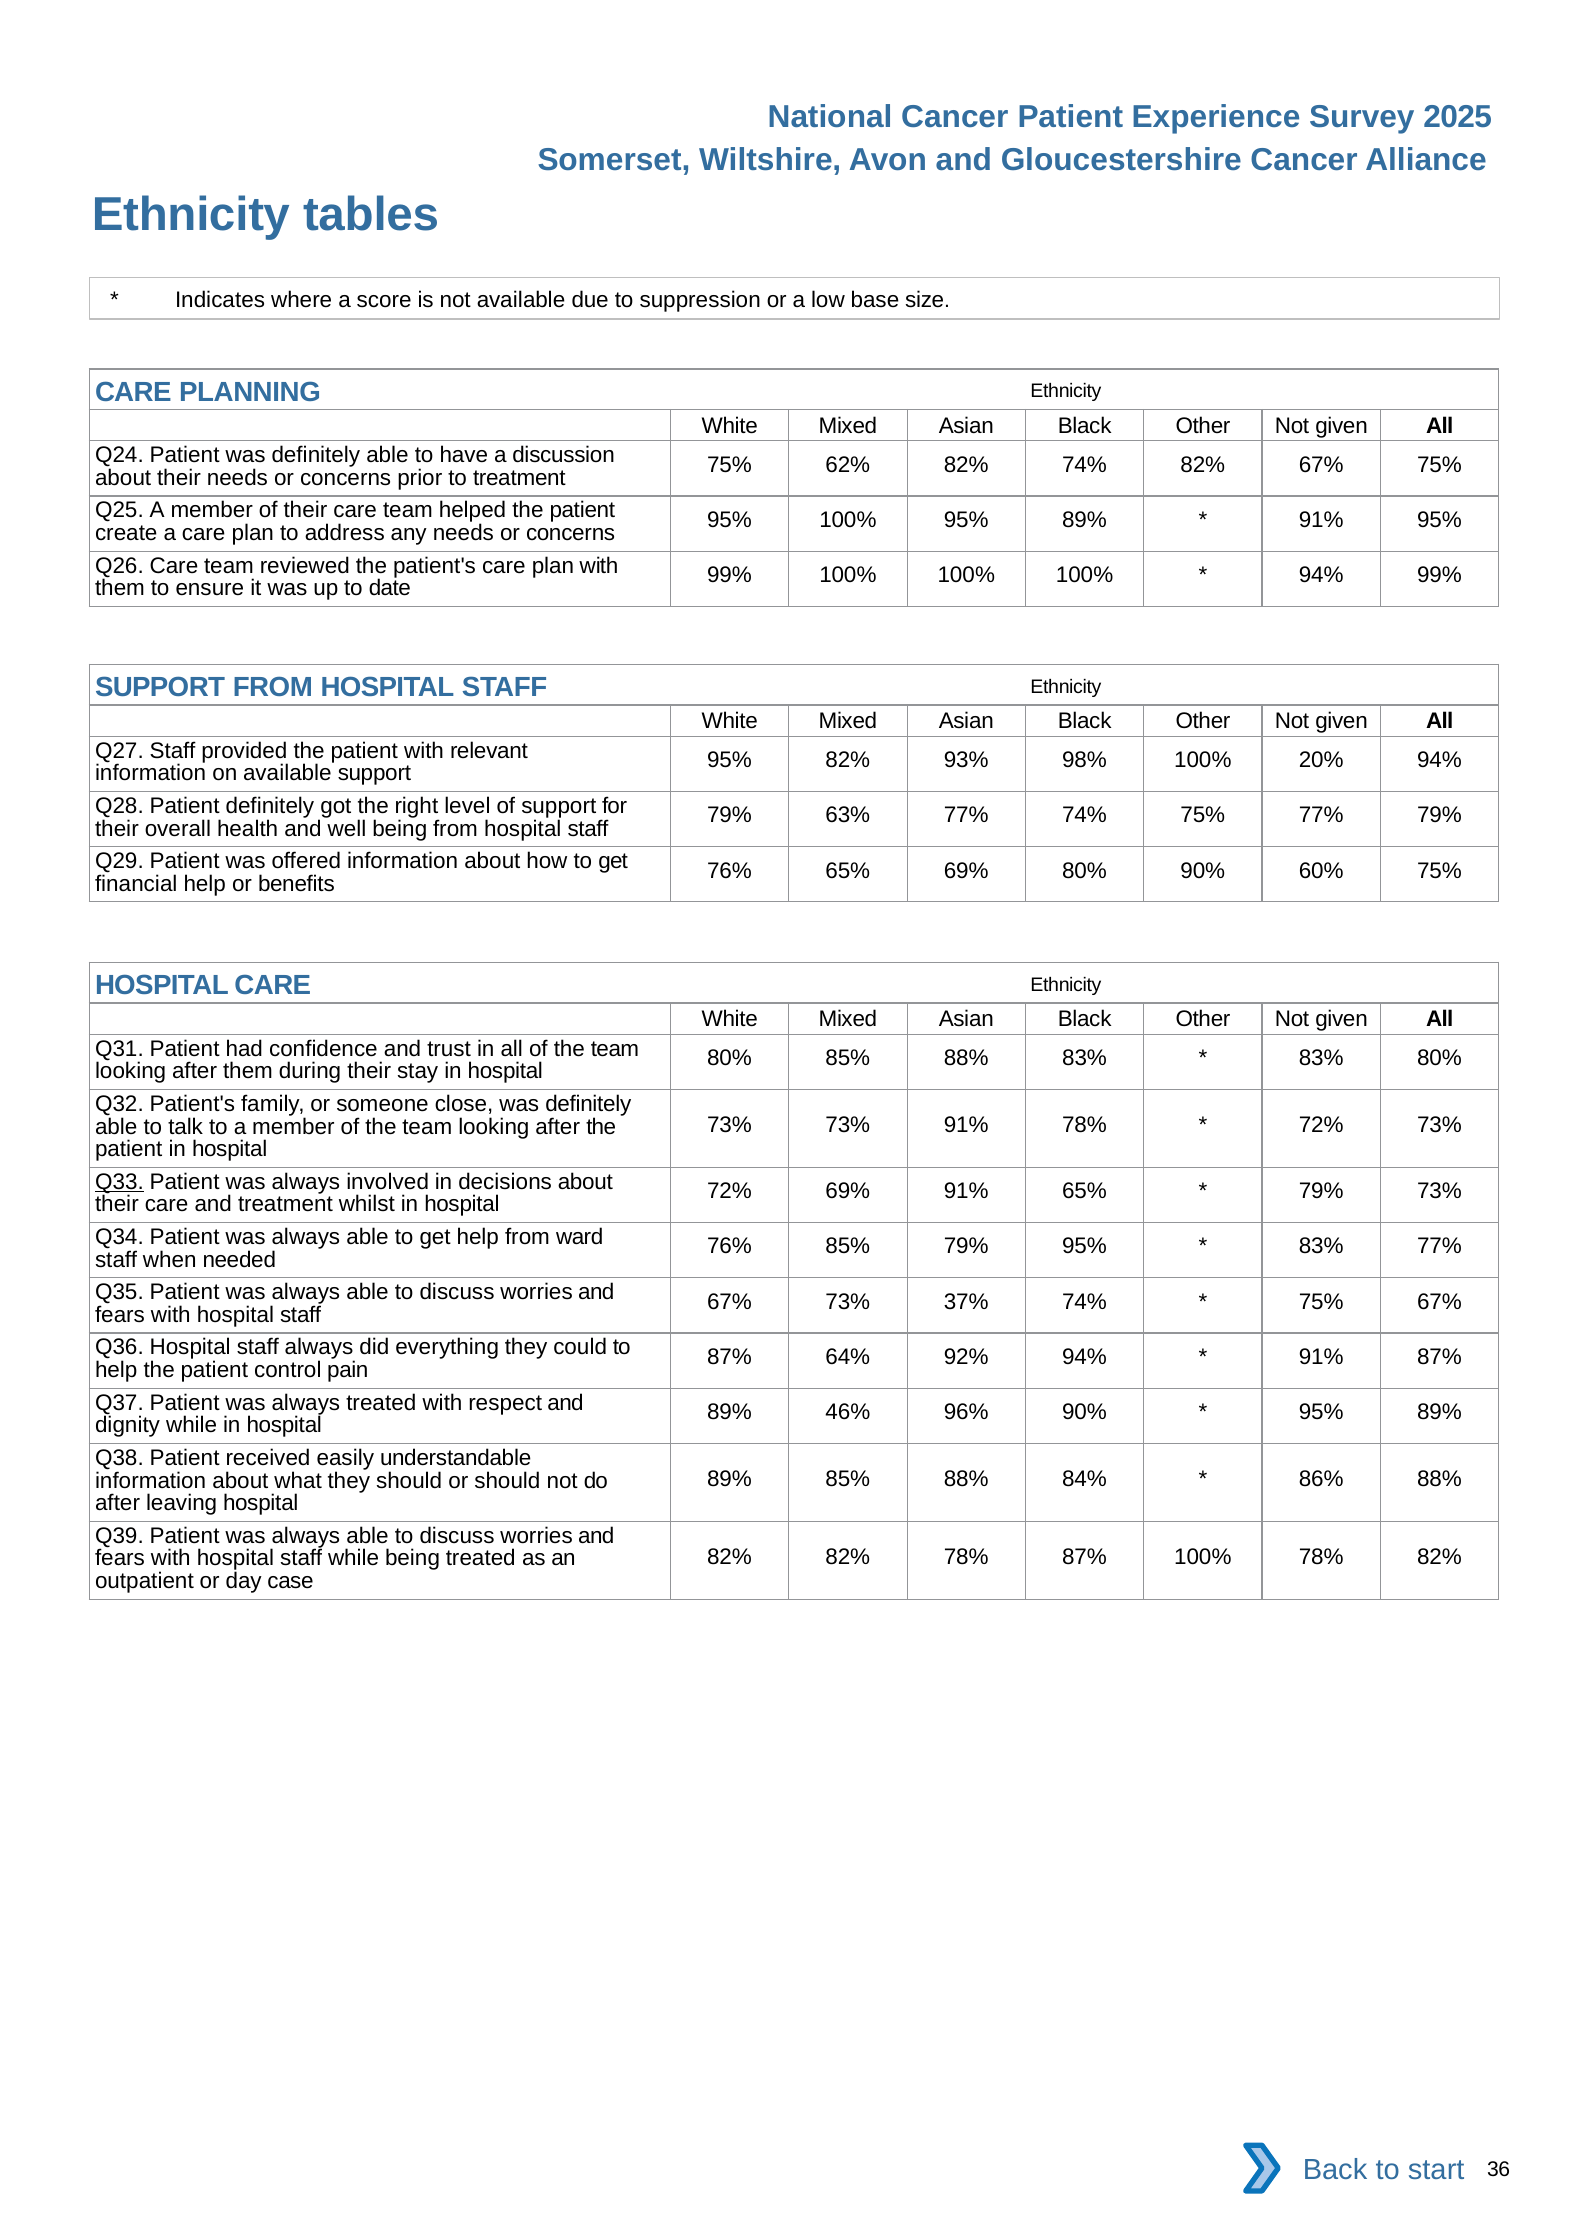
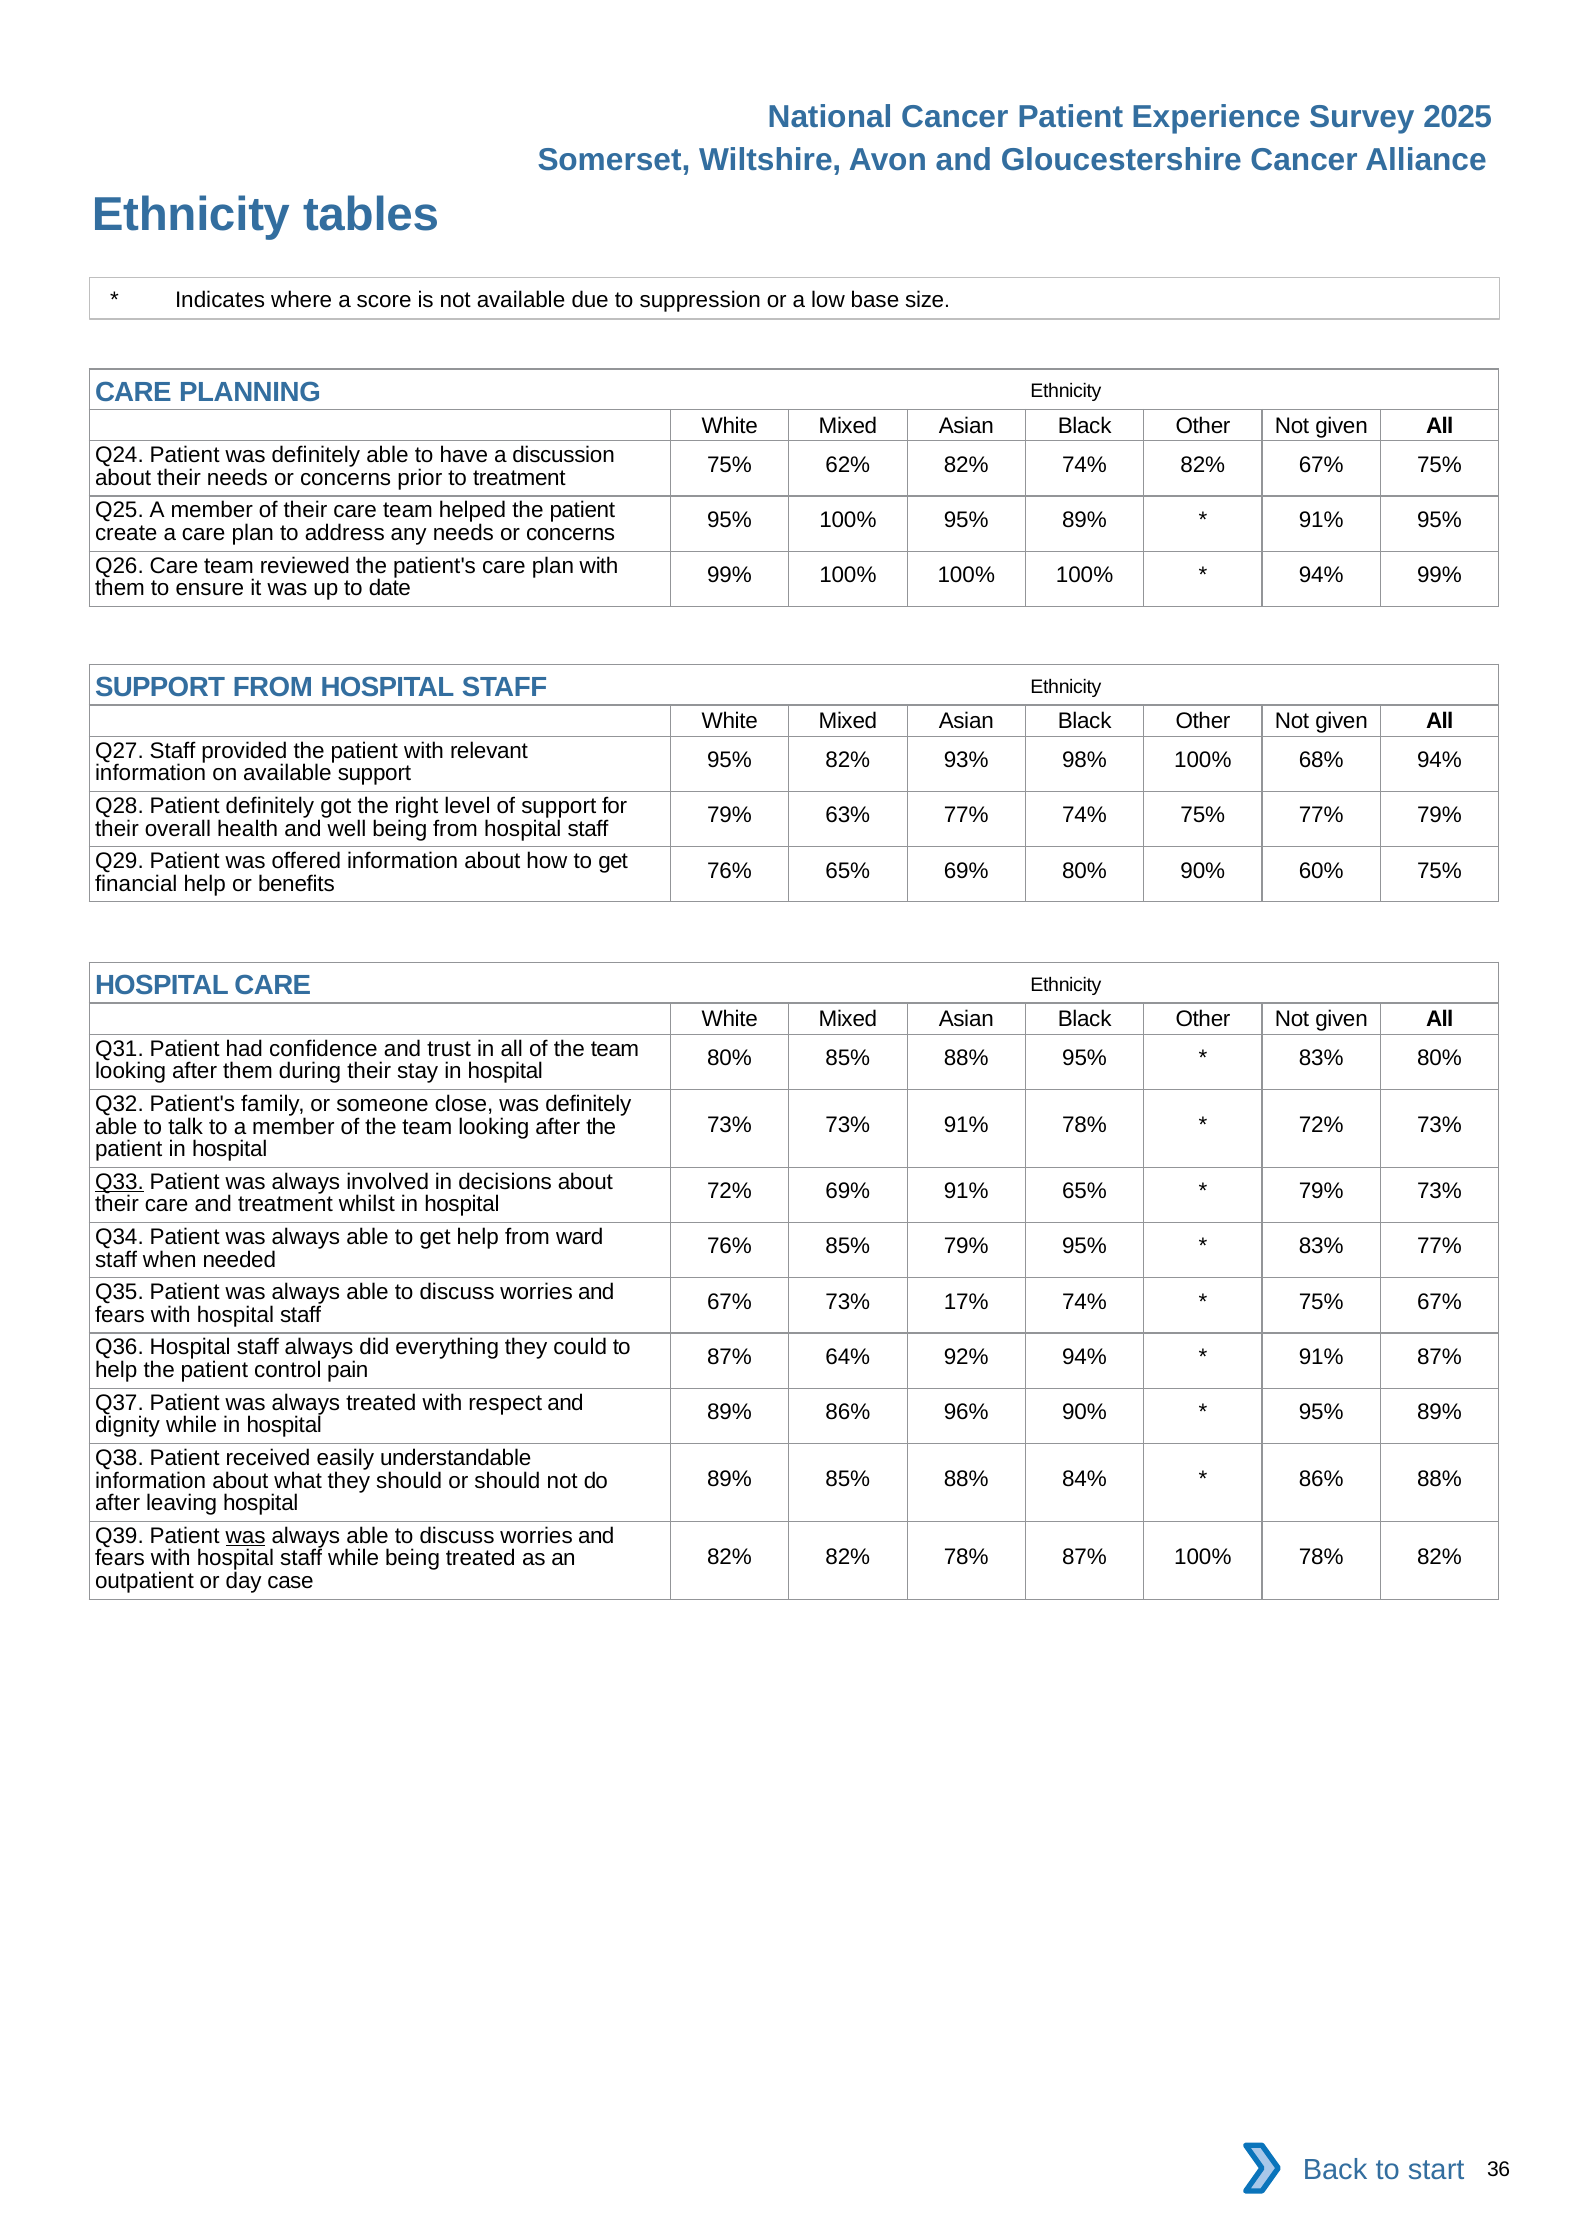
20%: 20% -> 68%
88% 83%: 83% -> 95%
37%: 37% -> 17%
89% 46%: 46% -> 86%
was at (246, 1536) underline: none -> present
